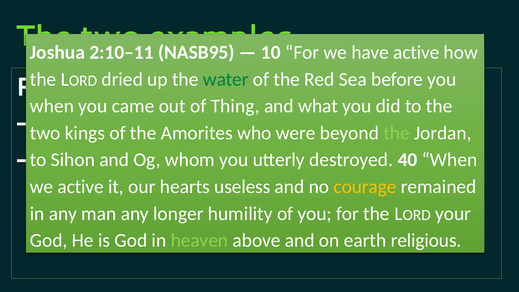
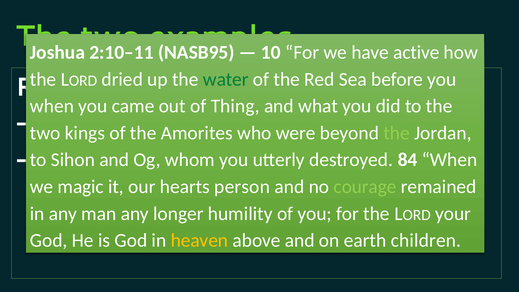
40: 40 -> 84
we active: active -> magic
useless: useless -> person
courage colour: yellow -> light green
heaven colour: light green -> yellow
religious: religious -> children
